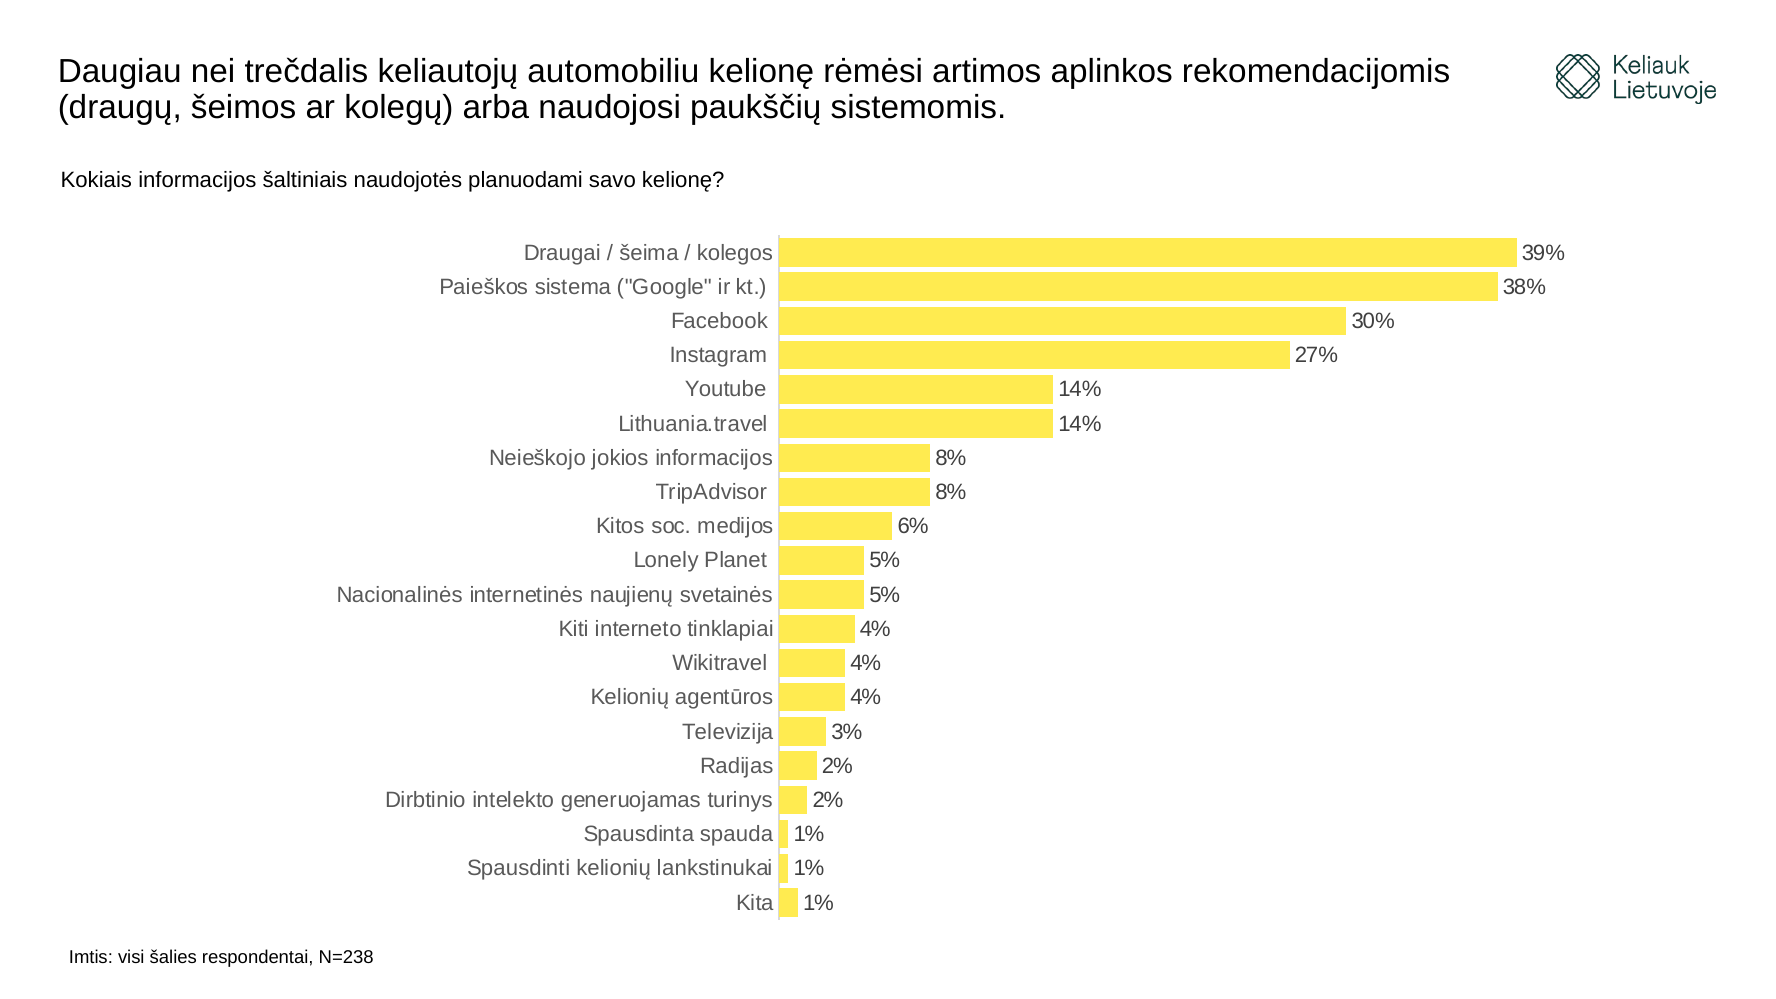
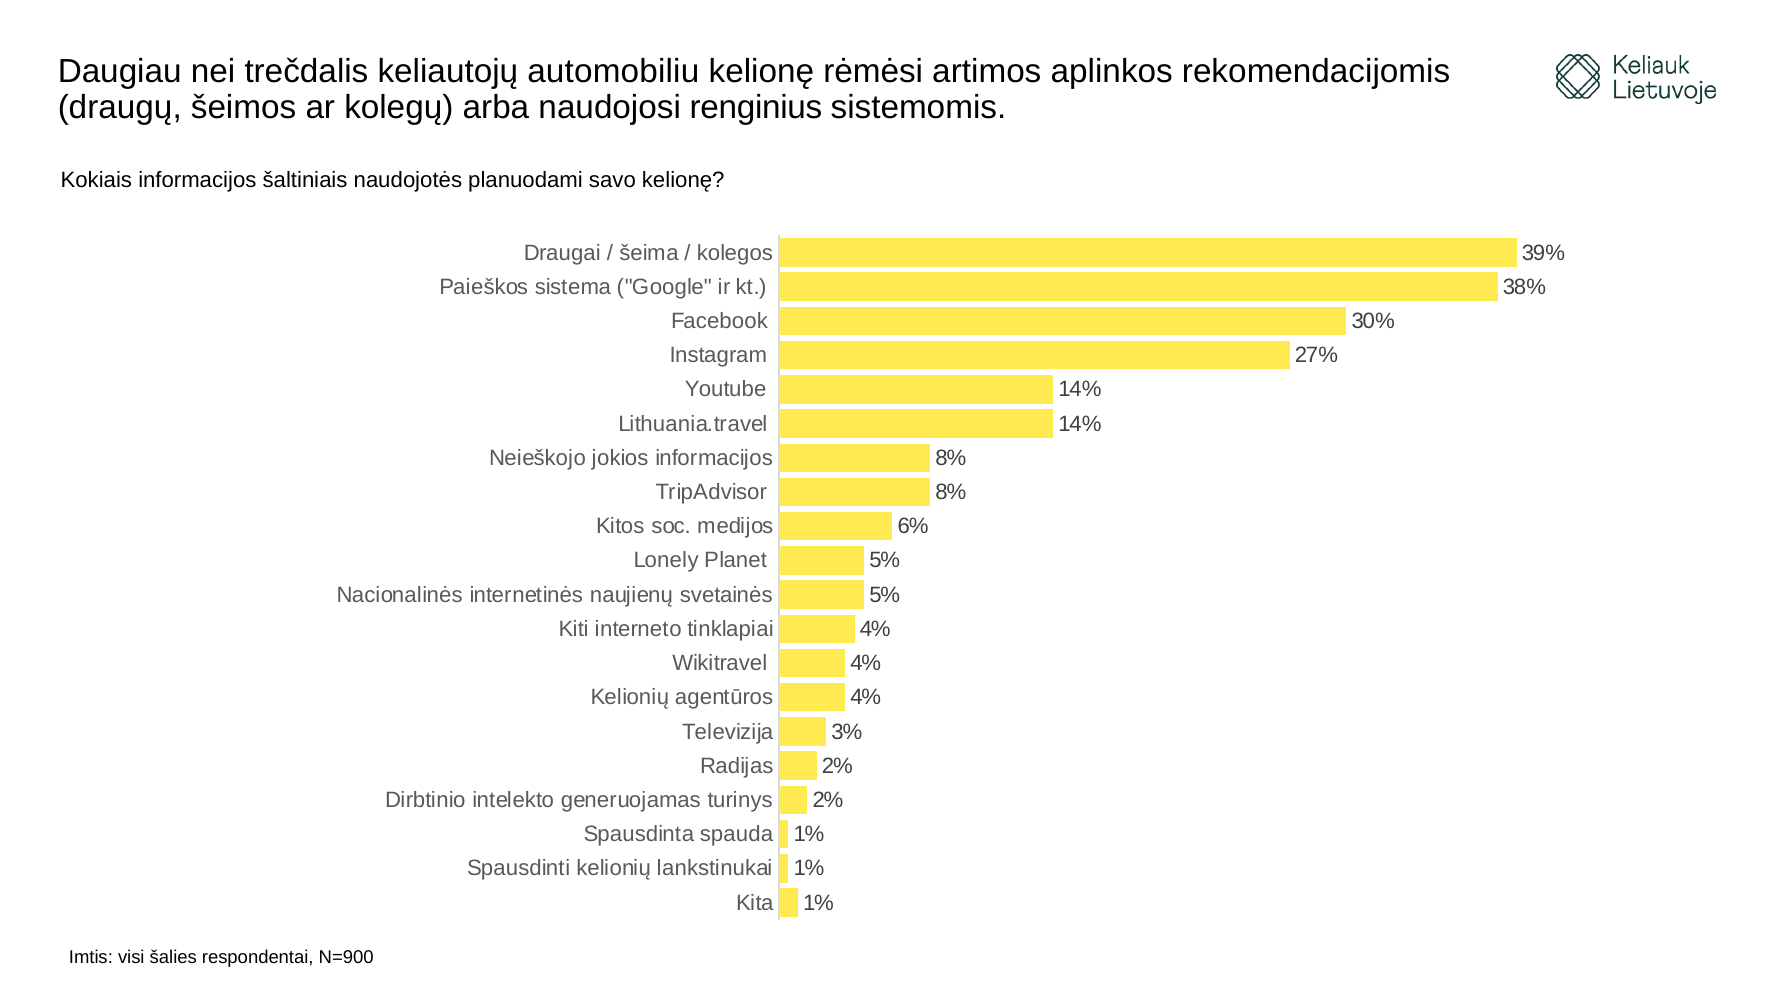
paukščių: paukščių -> renginius
N=238: N=238 -> N=900
